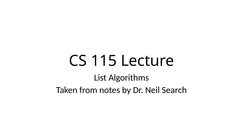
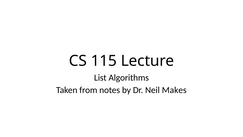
Search: Search -> Makes
